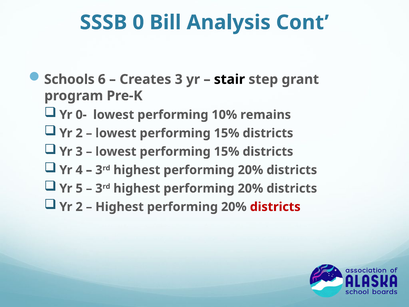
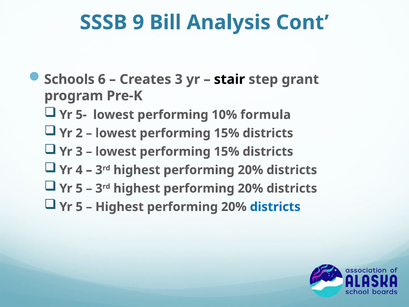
0: 0 -> 9
0-: 0- -> 5-
remains: remains -> formula
2 at (79, 207): 2 -> 5
districts at (275, 207) colour: red -> blue
